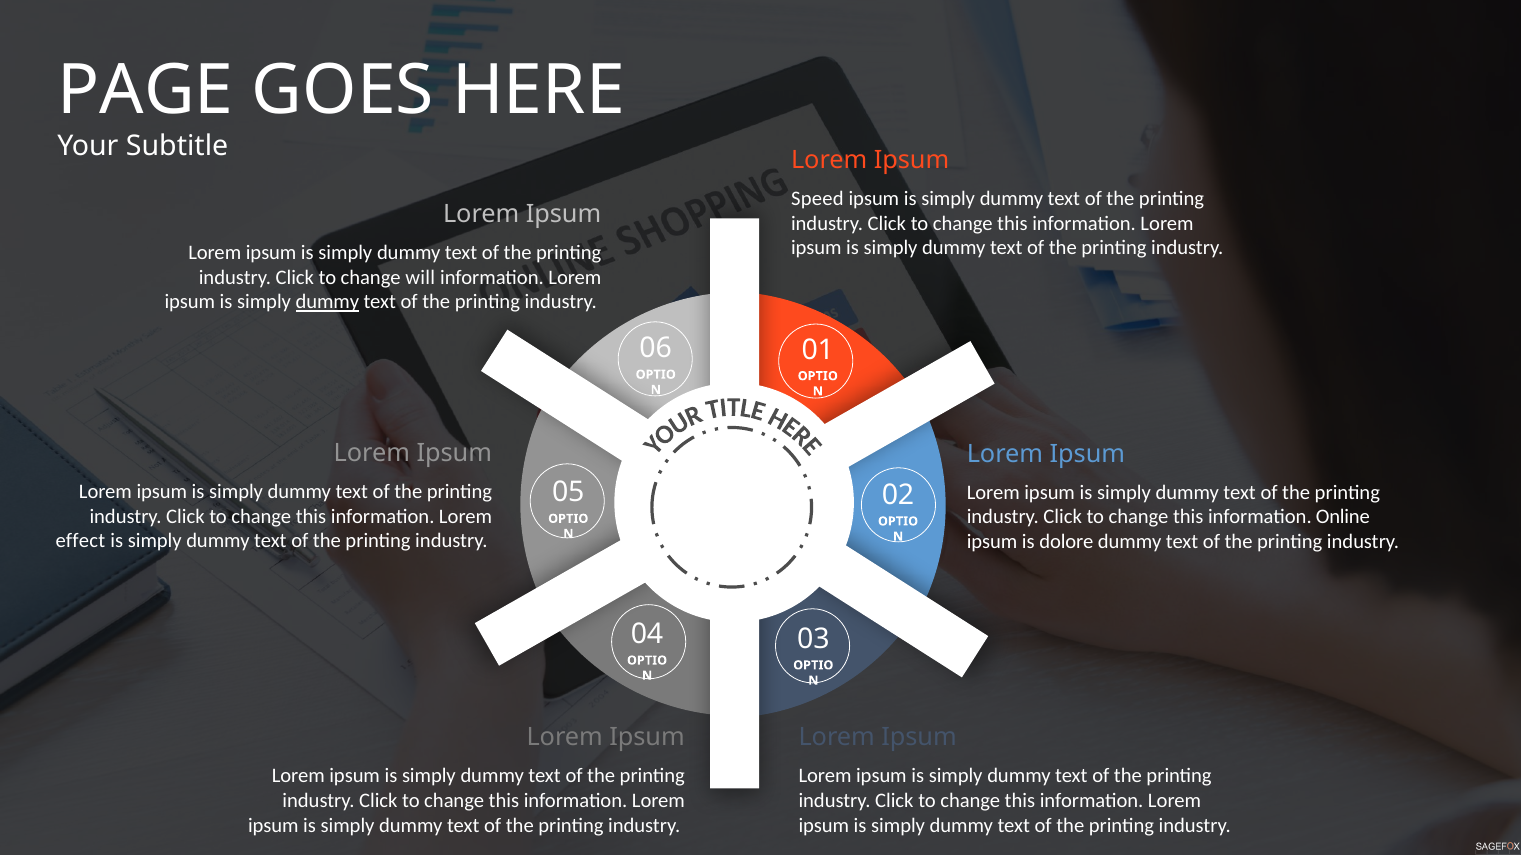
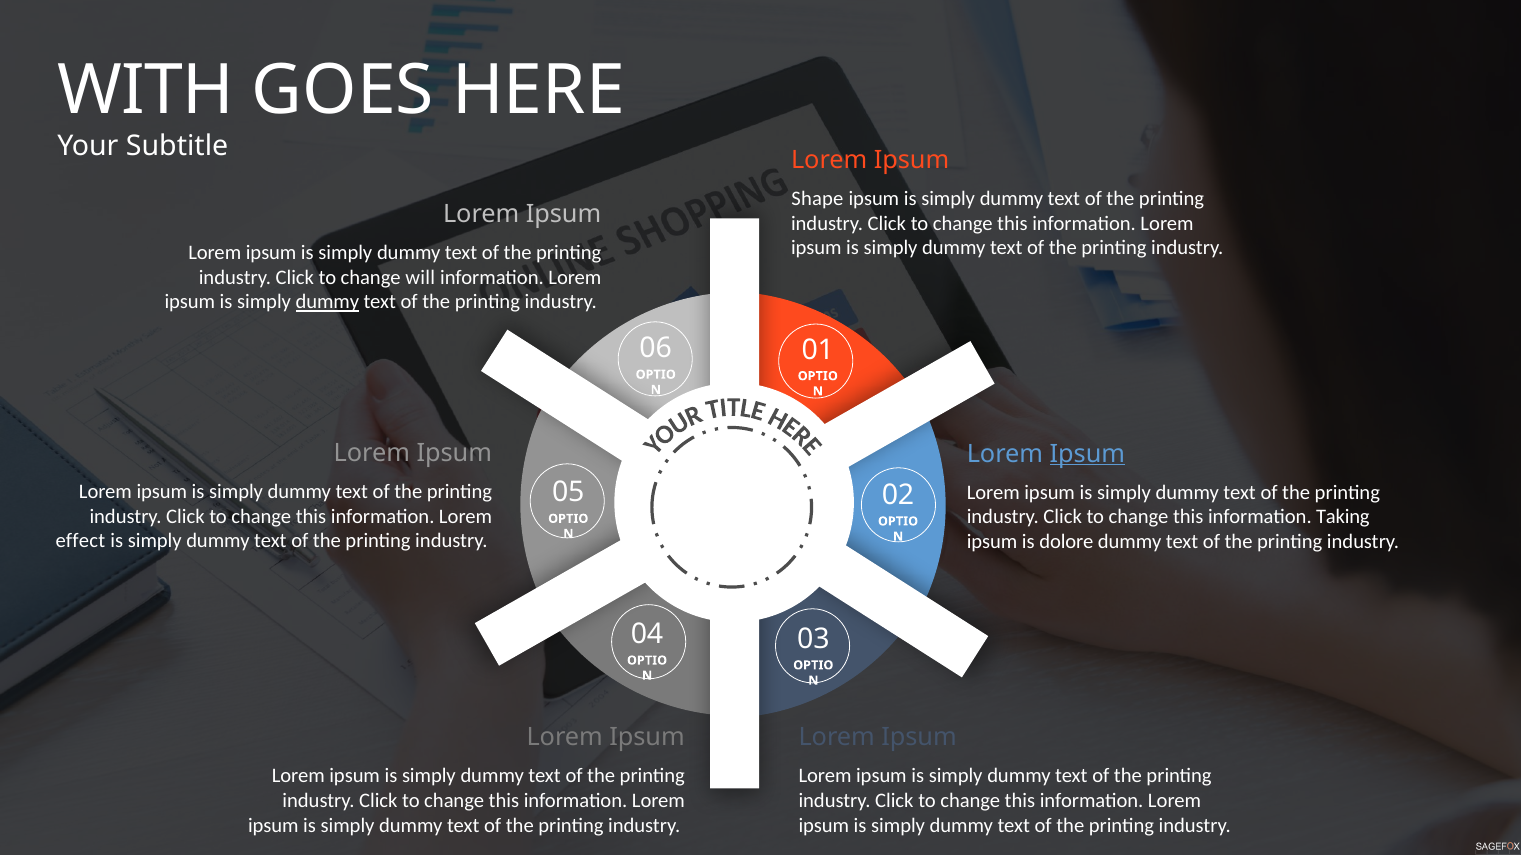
PAGE: PAGE -> WITH
Speed: Speed -> Shape
Ipsum at (1087, 454) underline: none -> present
Online: Online -> Taking
